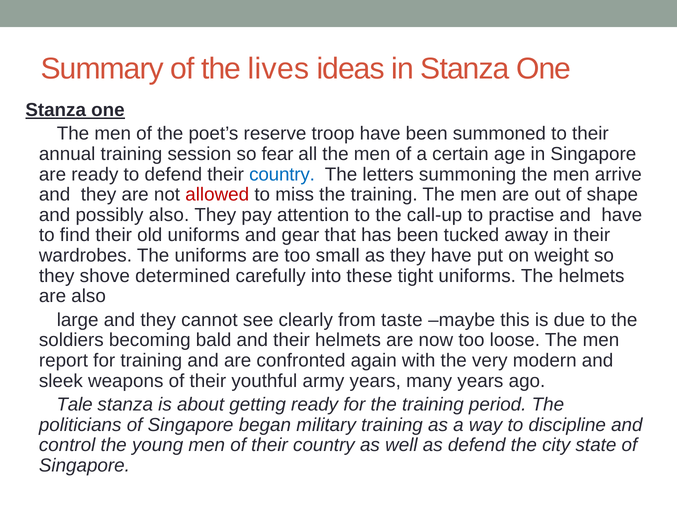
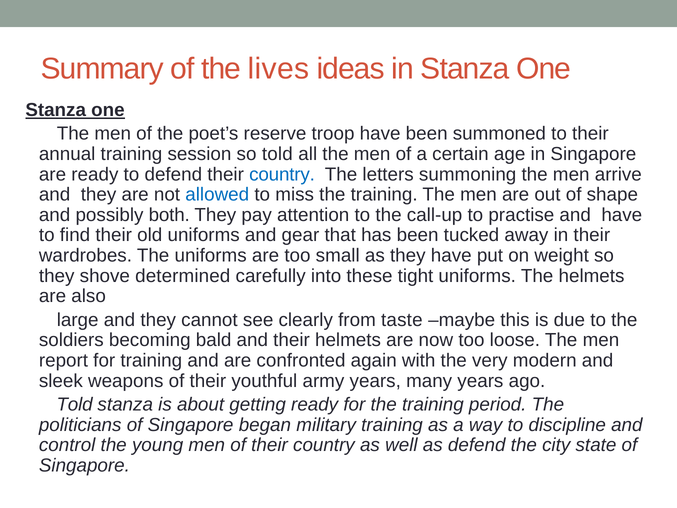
so fear: fear -> told
allowed colour: red -> blue
possibly also: also -> both
Tale at (75, 404): Tale -> Told
